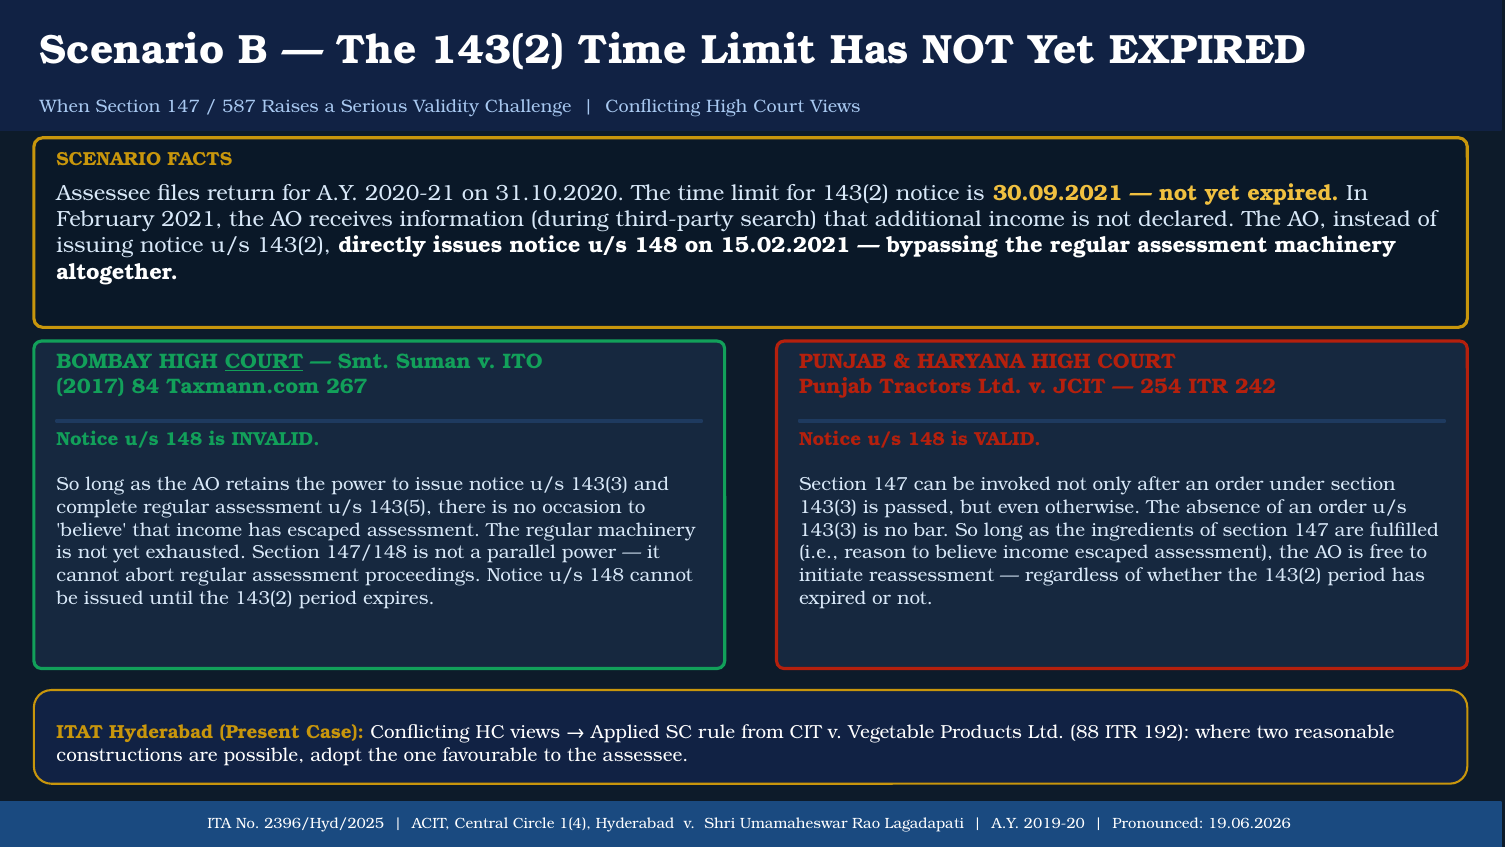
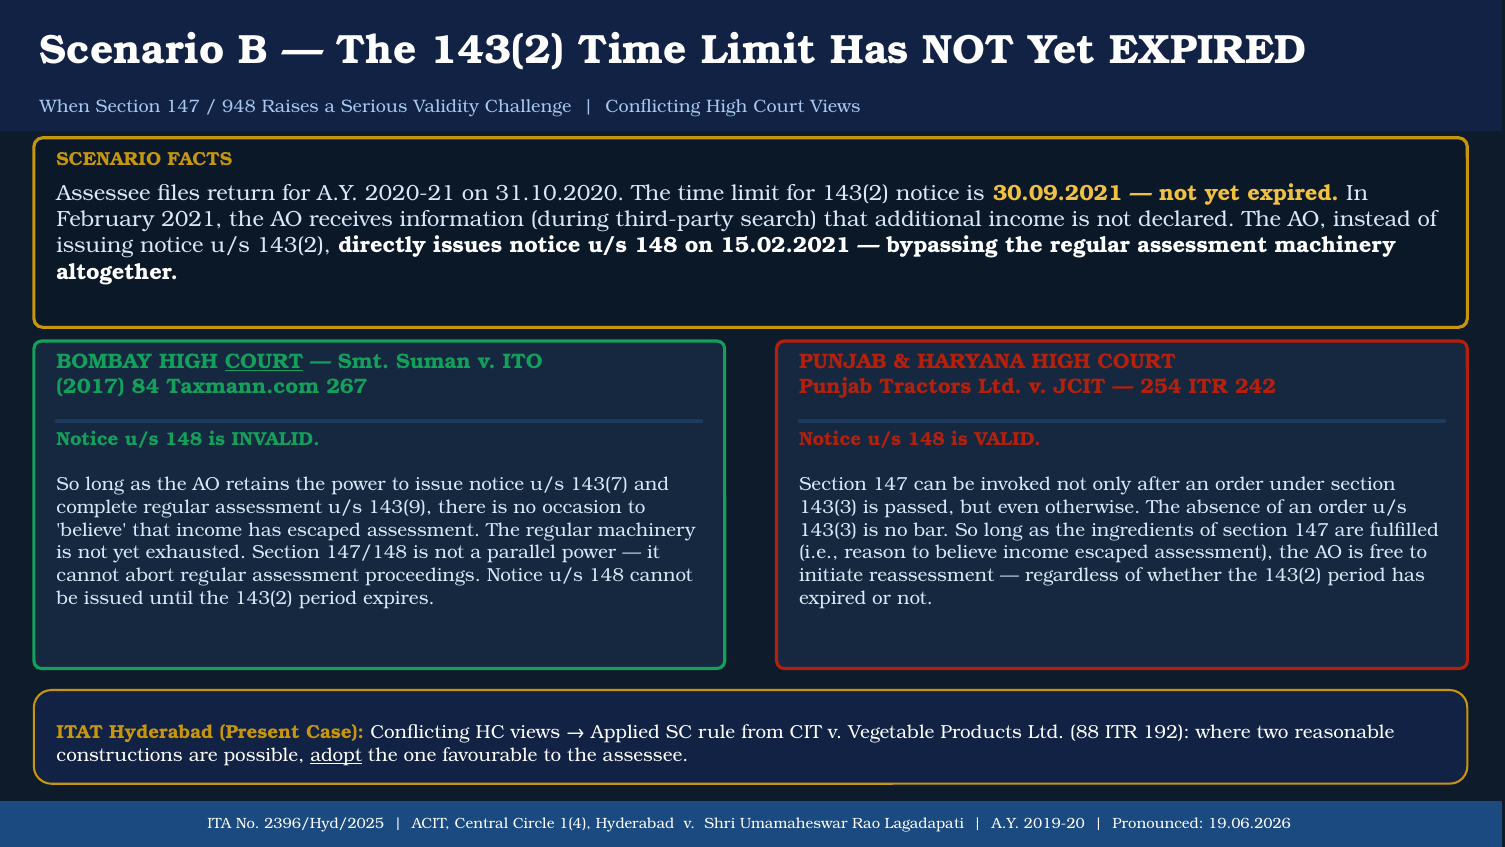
587: 587 -> 948
notice u/s 143(3: 143(3 -> 143(7
143(5: 143(5 -> 143(9
adopt underline: none -> present
